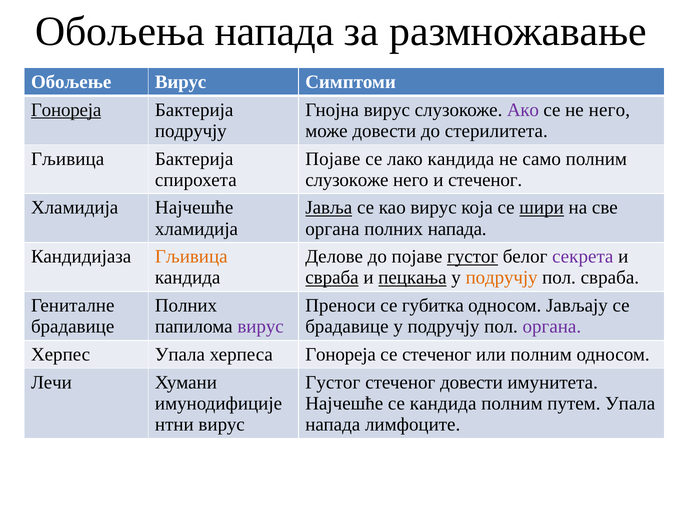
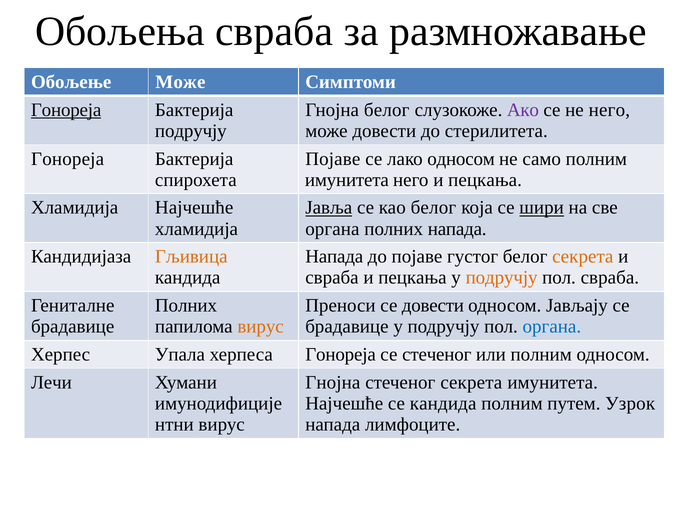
Обољења напада: напада -> свраба
Обољење Вирус: Вирус -> Може
Гнојна вирус: вирус -> белог
Гљивица at (68, 159): Гљивица -> Гонореја
лако кандида: кандида -> односом
слузокоже at (347, 180): слузокоже -> имунитета
него и стеченог: стеченог -> пецкања
као вирус: вирус -> белог
Делове at (334, 257): Делове -> Напада
густог at (473, 257) underline: present -> none
секрета at (583, 257) colour: purple -> orange
свраба at (332, 278) underline: present -> none
пецкања at (412, 278) underline: present -> none
се губитка: губитка -> довести
вирус at (261, 327) colour: purple -> orange
органа at (552, 327) colour: purple -> blue
Густог at (333, 383): Густог -> Гнојна
стеченог довести: довести -> секрета
путем Упала: Упала -> Узрок
